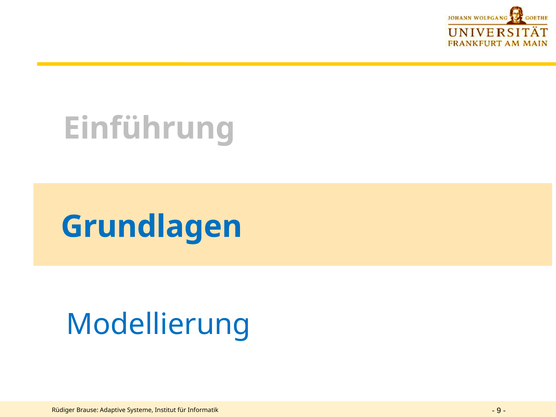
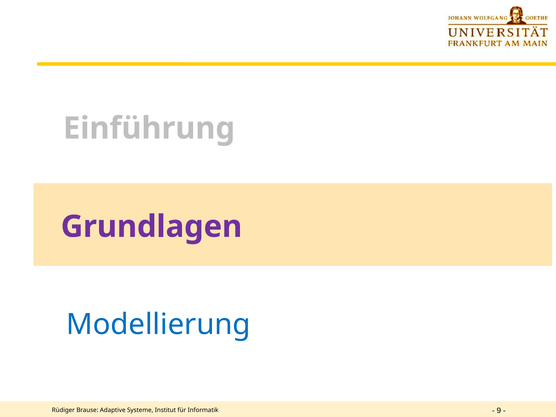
Grundlagen colour: blue -> purple
